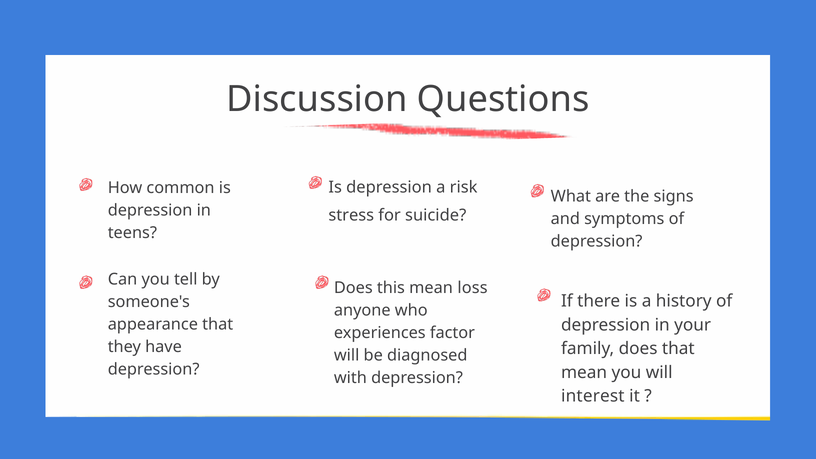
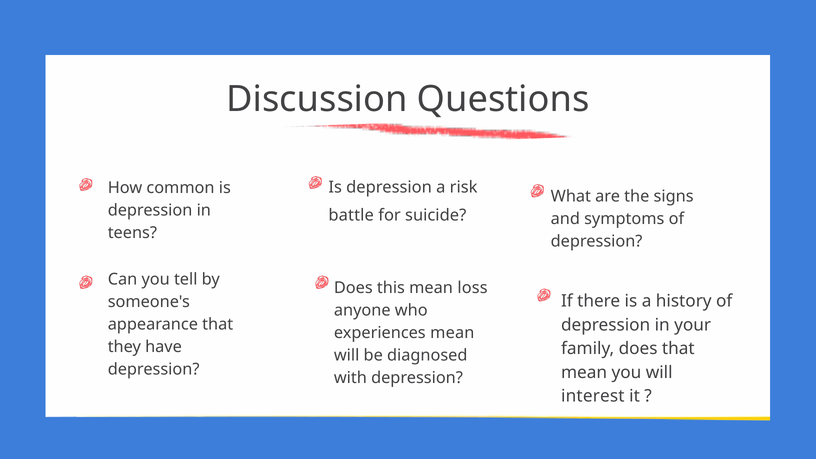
stress: stress -> battle
experiences factor: factor -> mean
